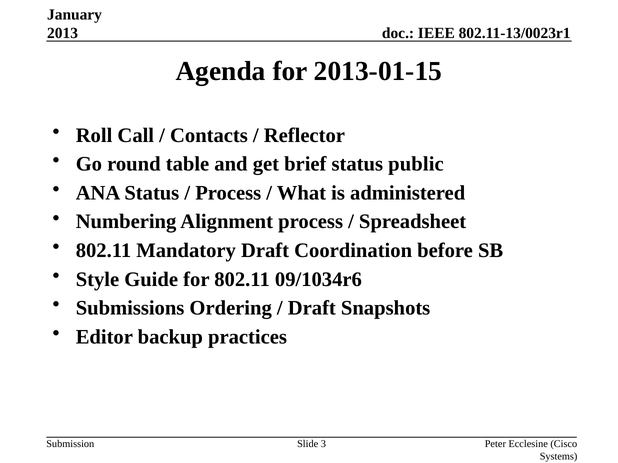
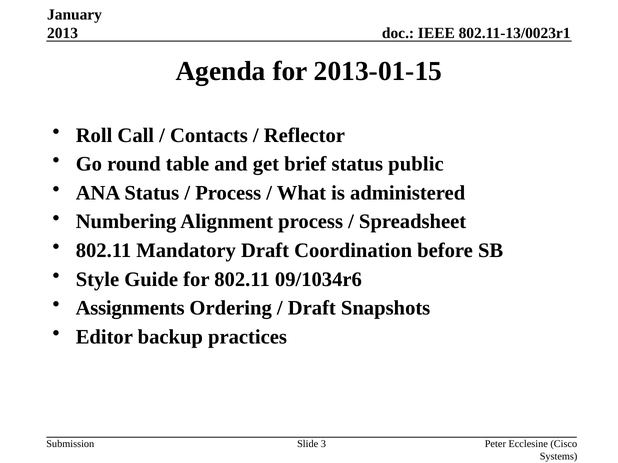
Submissions: Submissions -> Assignments
